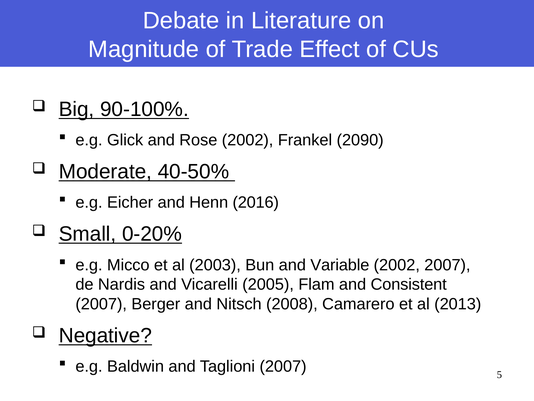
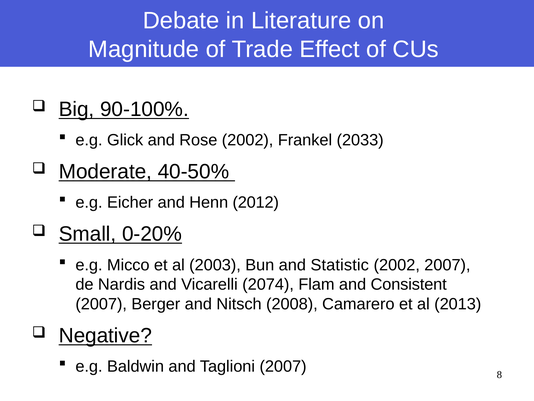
2090: 2090 -> 2033
2016: 2016 -> 2012
Variable: Variable -> Statistic
2005: 2005 -> 2074
5: 5 -> 8
